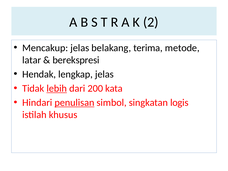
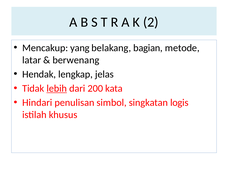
Mencakup jelas: jelas -> yang
terima: terima -> bagian
berekspresi: berekspresi -> berwenang
penulisan underline: present -> none
